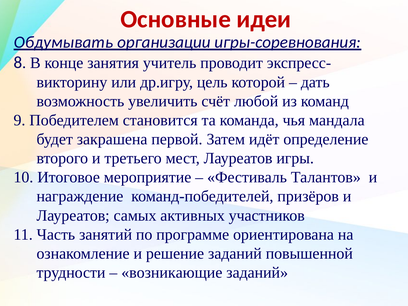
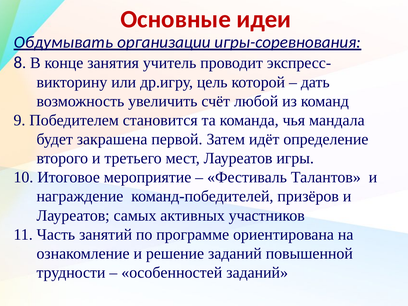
возникающие: возникающие -> особенностей
